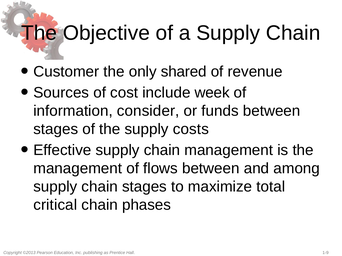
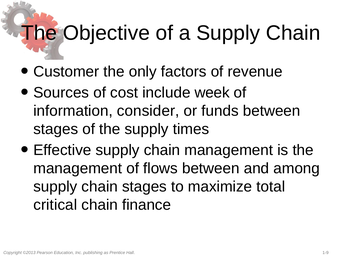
shared: shared -> factors
costs: costs -> times
phases: phases -> finance
